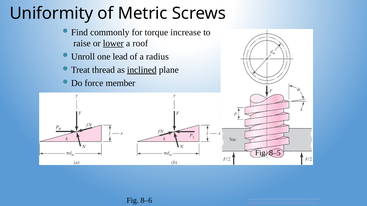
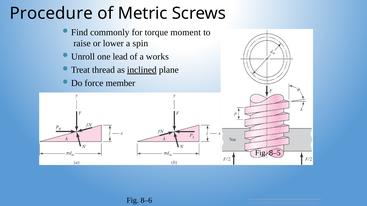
Uniformity: Uniformity -> Procedure
increase: increase -> moment
lower underline: present -> none
roof: roof -> spin
radius: radius -> works
